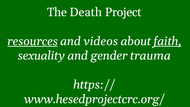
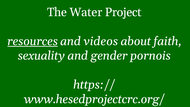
Death: Death -> Water
faith underline: present -> none
trauma: trauma -> pornois
